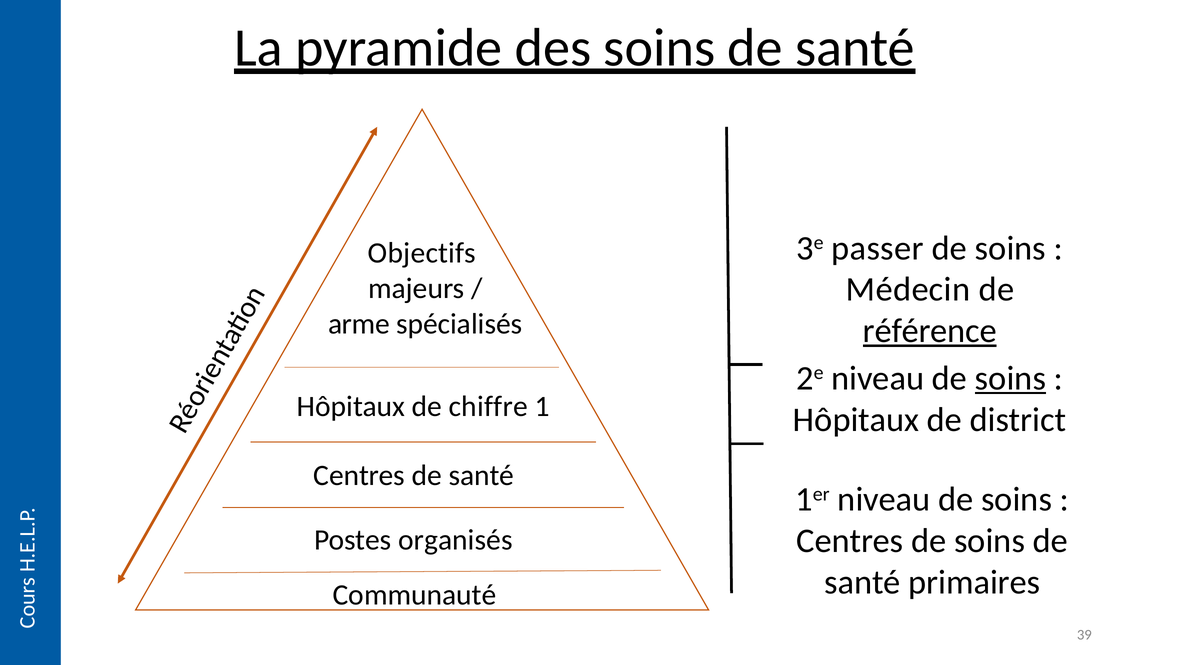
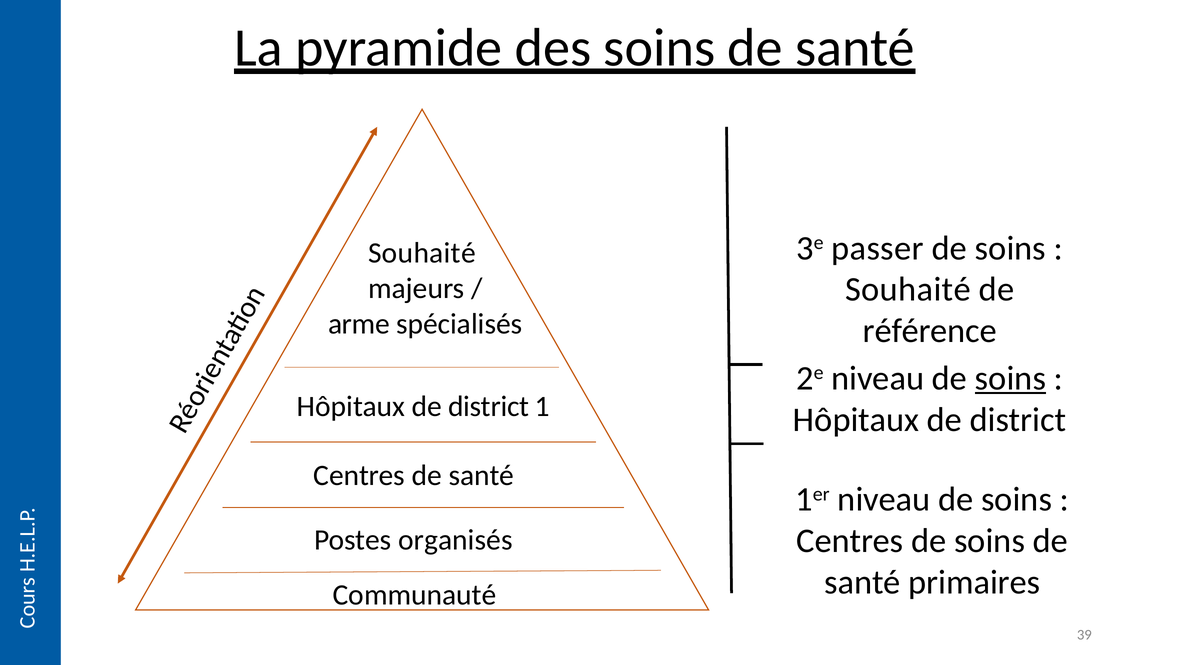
Objectifs at (422, 253): Objectifs -> Souhaité
Médecin at (908, 289): Médecin -> Souhaité
référence underline: present -> none
chiffre at (488, 406): chiffre -> district
